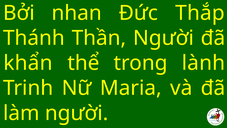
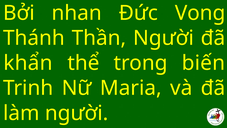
Thắp: Thắp -> Vong
lành: lành -> biến
